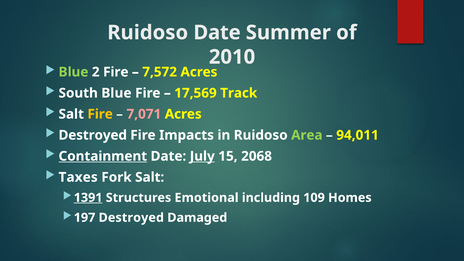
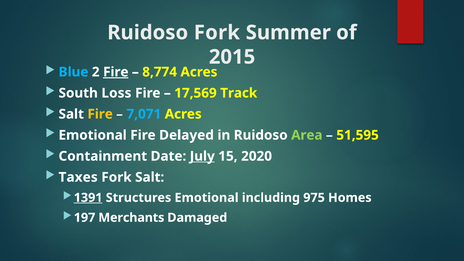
Ruidoso Date: Date -> Fork
2010: 2010 -> 2015
Blue at (73, 72) colour: light green -> light blue
Fire at (116, 72) underline: none -> present
7,572: 7,572 -> 8,774
South Blue: Blue -> Loss
7,071 colour: pink -> light blue
Destroyed at (93, 135): Destroyed -> Emotional
Impacts: Impacts -> Delayed
94,011: 94,011 -> 51,595
Containment underline: present -> none
2068: 2068 -> 2020
109: 109 -> 975
197 Destroyed: Destroyed -> Merchants
